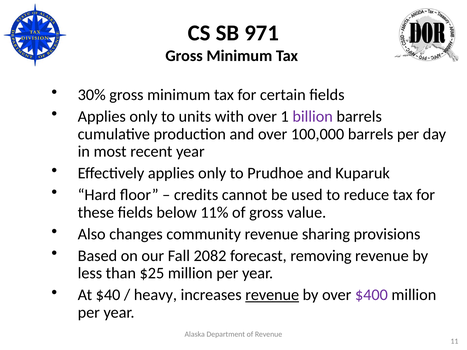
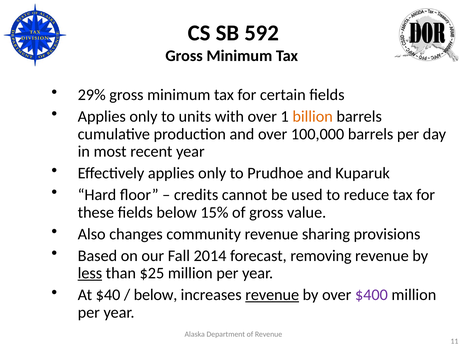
971: 971 -> 592
30%: 30% -> 29%
billion colour: purple -> orange
11%: 11% -> 15%
2082: 2082 -> 2014
less underline: none -> present
heavy at (155, 295): heavy -> below
